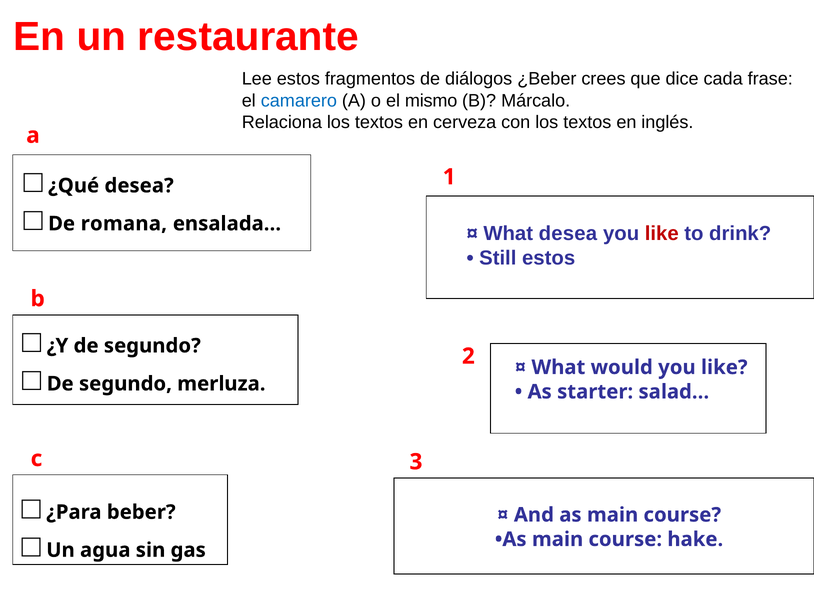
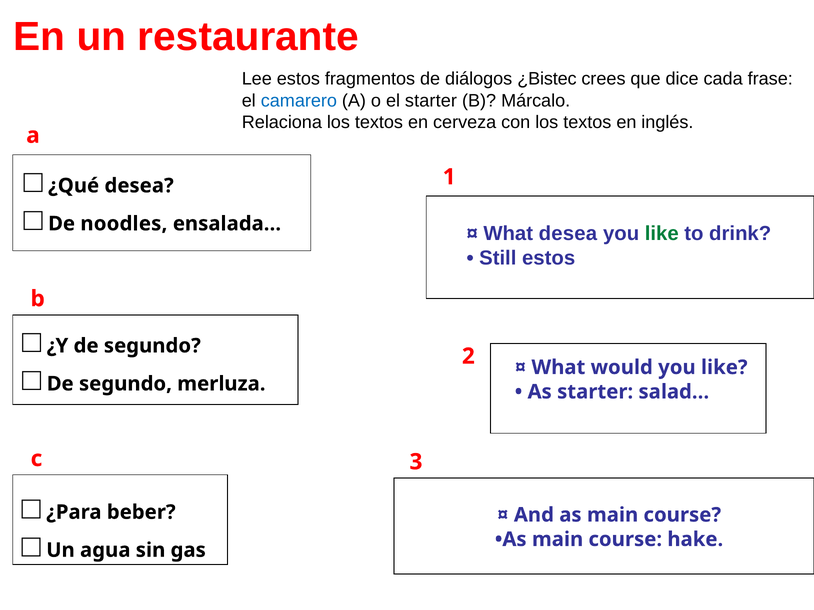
¿Beber: ¿Beber -> ¿Bistec
el mismo: mismo -> starter
romana: romana -> noodles
like at (662, 234) colour: red -> green
